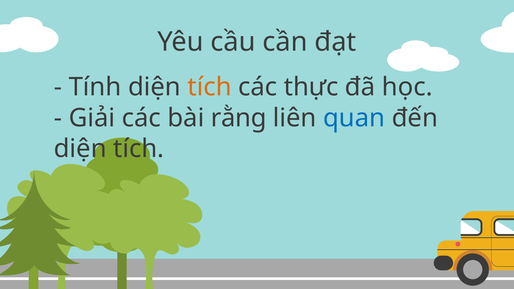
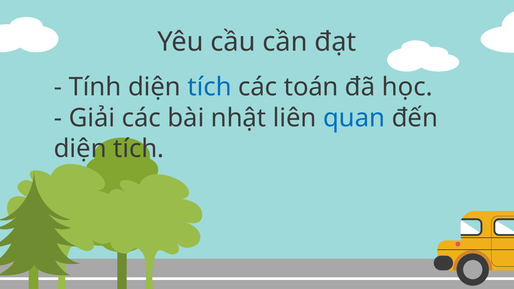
tích at (210, 87) colour: orange -> blue
thực: thực -> toán
rằng: rằng -> nhật
